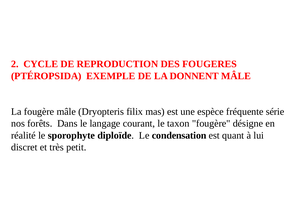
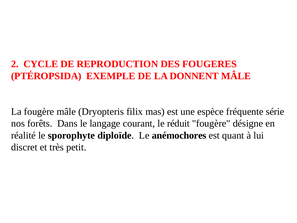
taxon: taxon -> réduit
condensation: condensation -> anémochores
